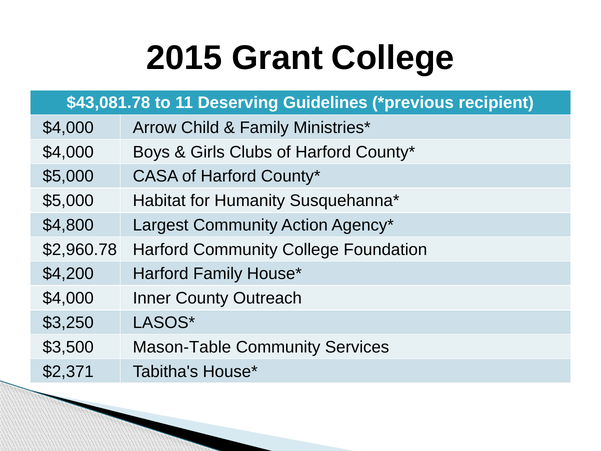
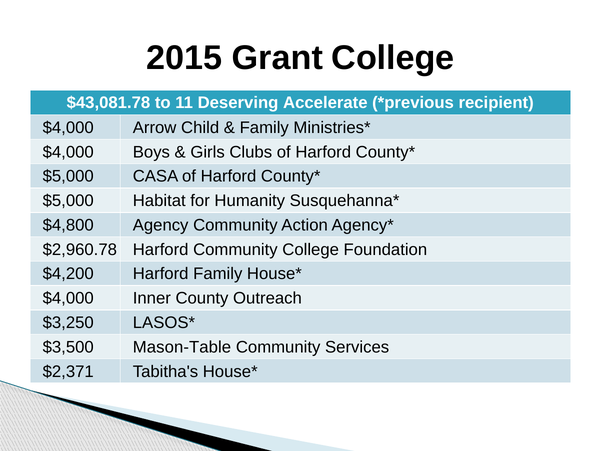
Guidelines: Guidelines -> Accelerate
Largest: Largest -> Agency
